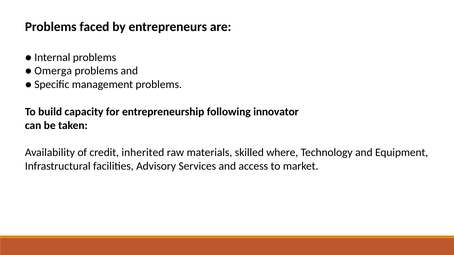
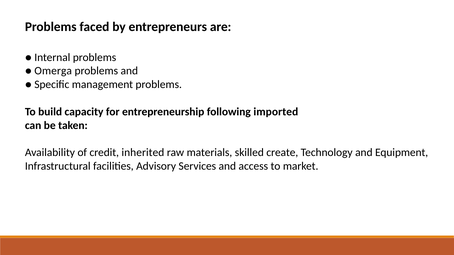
innovator: innovator -> imported
where: where -> create
